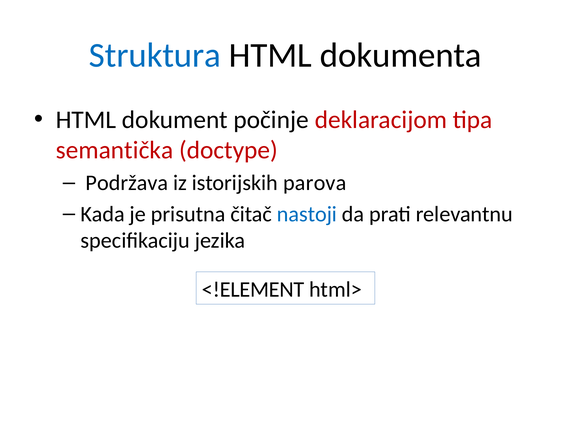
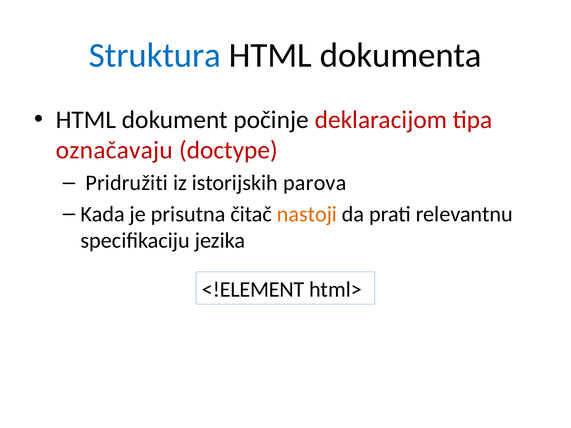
semantička: semantička -> označavaju
Podržava: Podržava -> Pridružiti
nastoji colour: blue -> orange
